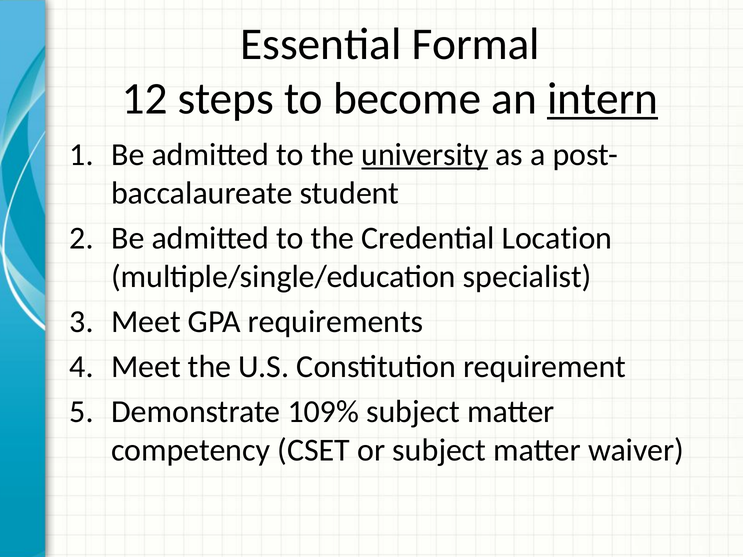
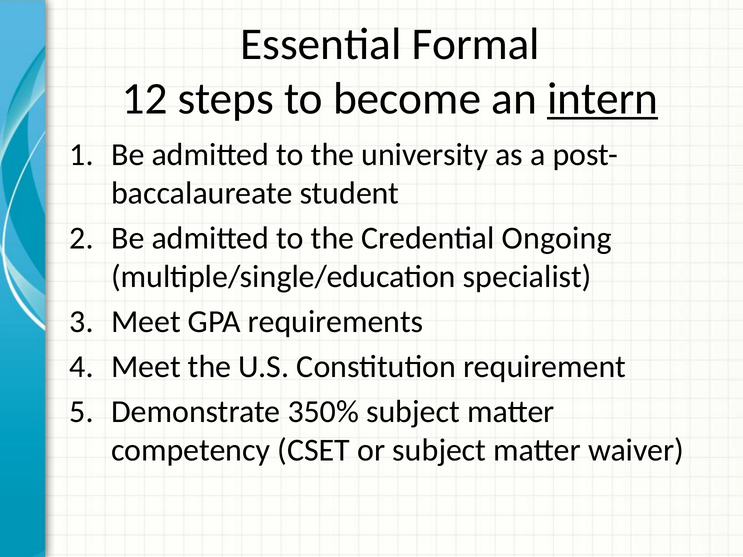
university underline: present -> none
Location: Location -> Ongoing
109%: 109% -> 350%
